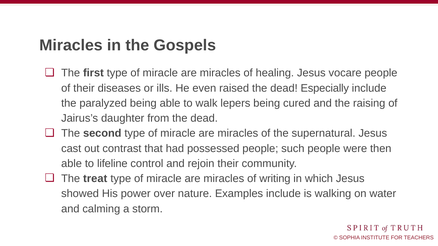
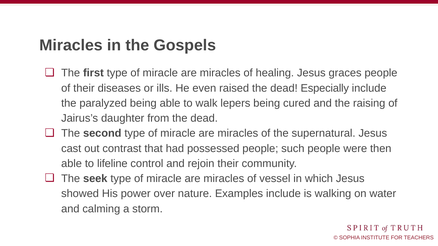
vocare: vocare -> graces
treat: treat -> seek
writing: writing -> vessel
